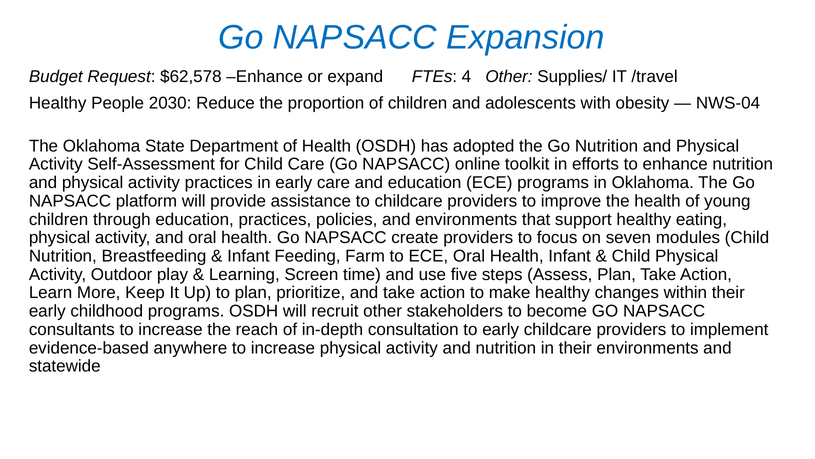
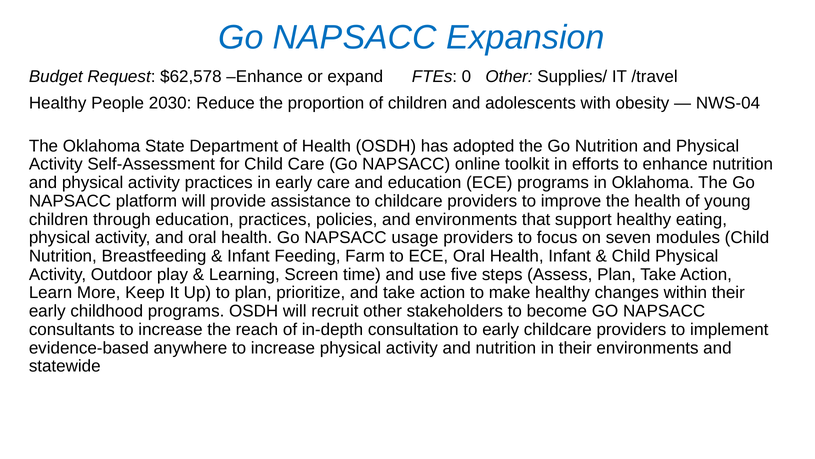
4: 4 -> 0
create: create -> usage
